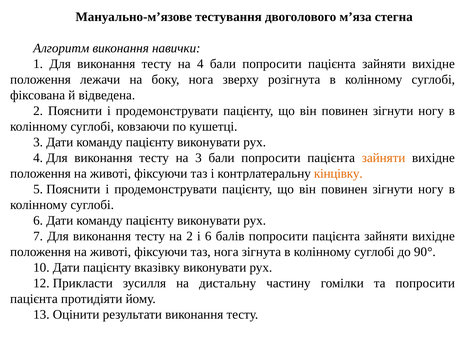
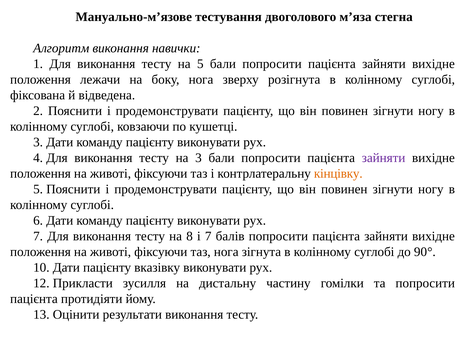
на 4: 4 -> 5
зайняти at (384, 158) colour: orange -> purple
на 2: 2 -> 8
і 6: 6 -> 7
